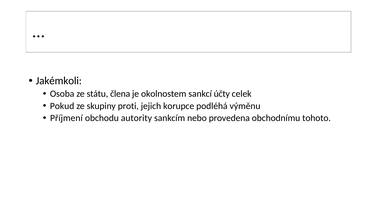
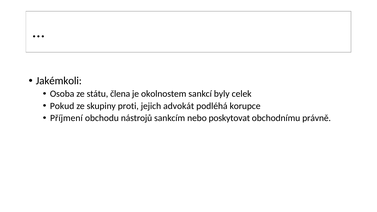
účty: účty -> byly
korupce: korupce -> advokát
výměnu: výměnu -> korupce
autority: autority -> nástrojů
provedena: provedena -> poskytovat
tohoto: tohoto -> právně
